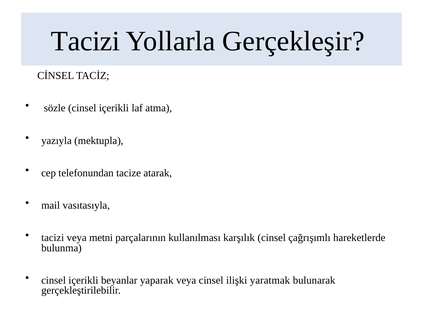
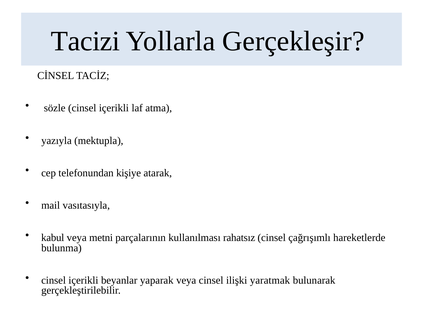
tacize: tacize -> kişiye
tacizi at (53, 238): tacizi -> kabul
karşılık: karşılık -> rahatsız
